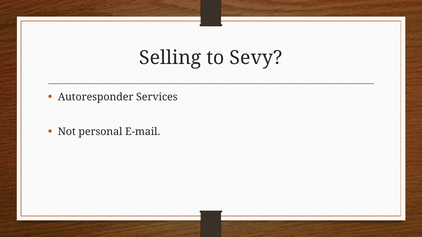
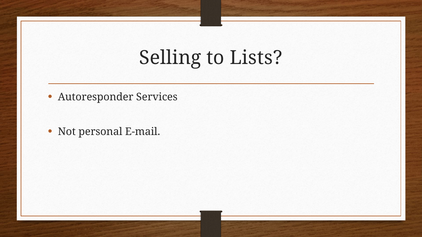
Sevy: Sevy -> Lists
